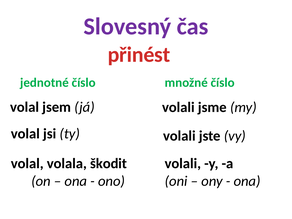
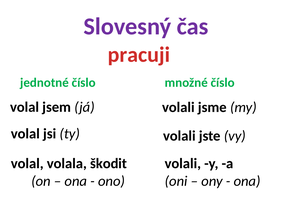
přinést: přinést -> pracuji
